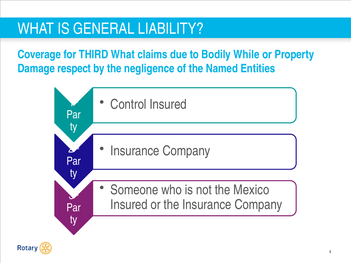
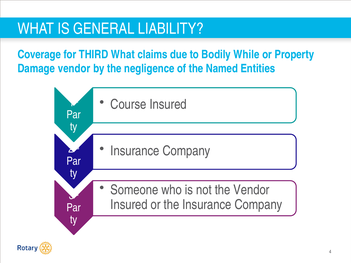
Damage respect: respect -> vendor
Control: Control -> Course
the Mexico: Mexico -> Vendor
